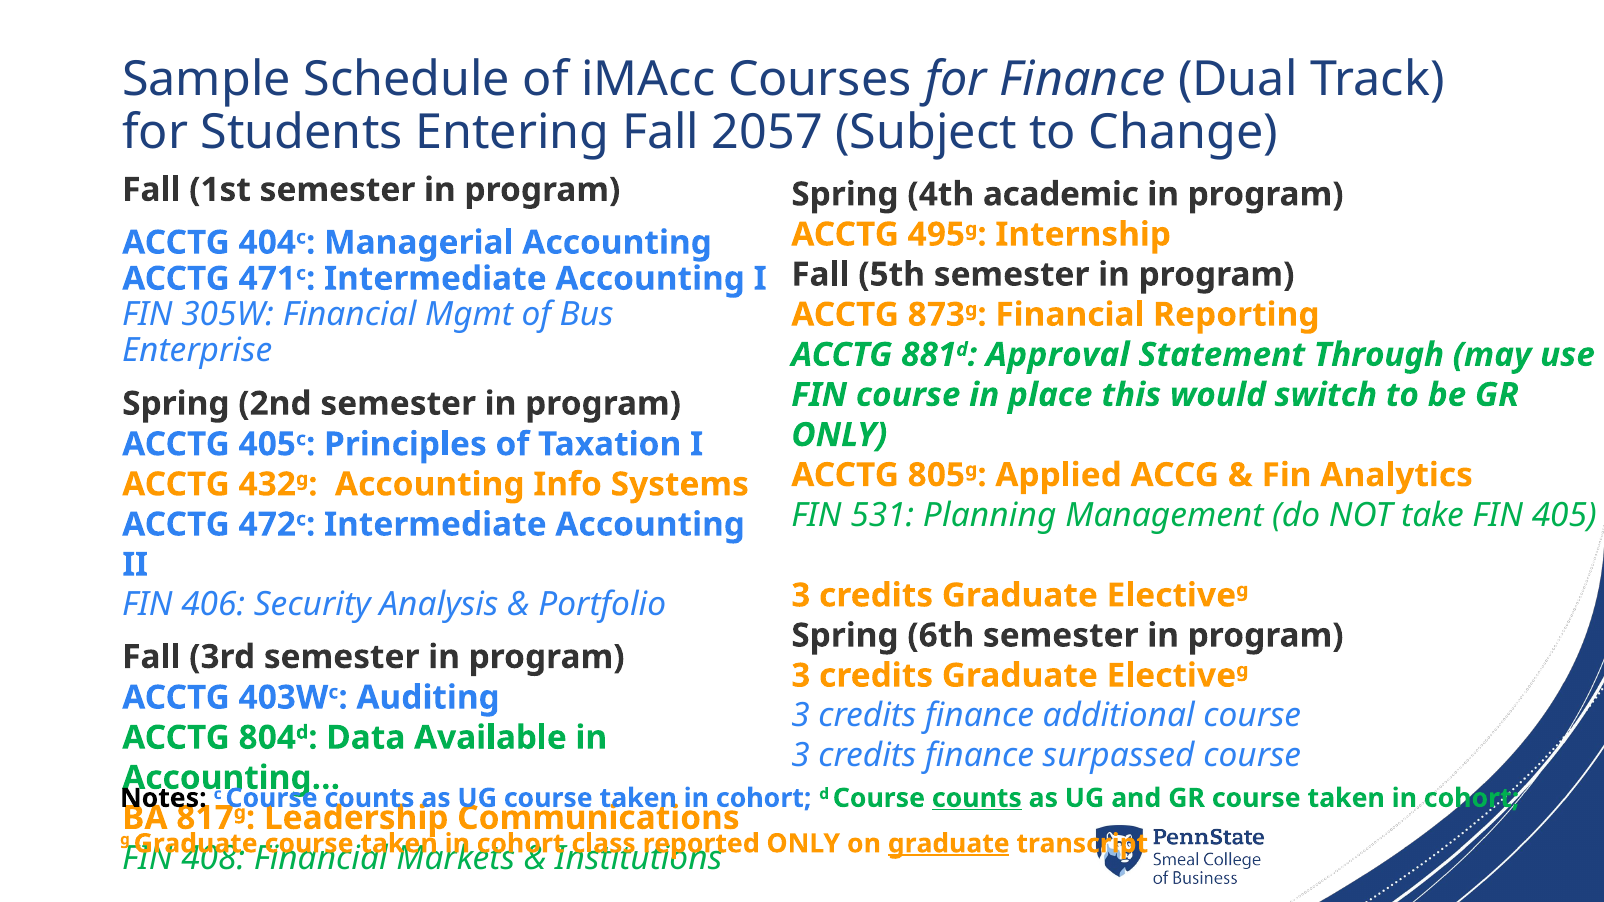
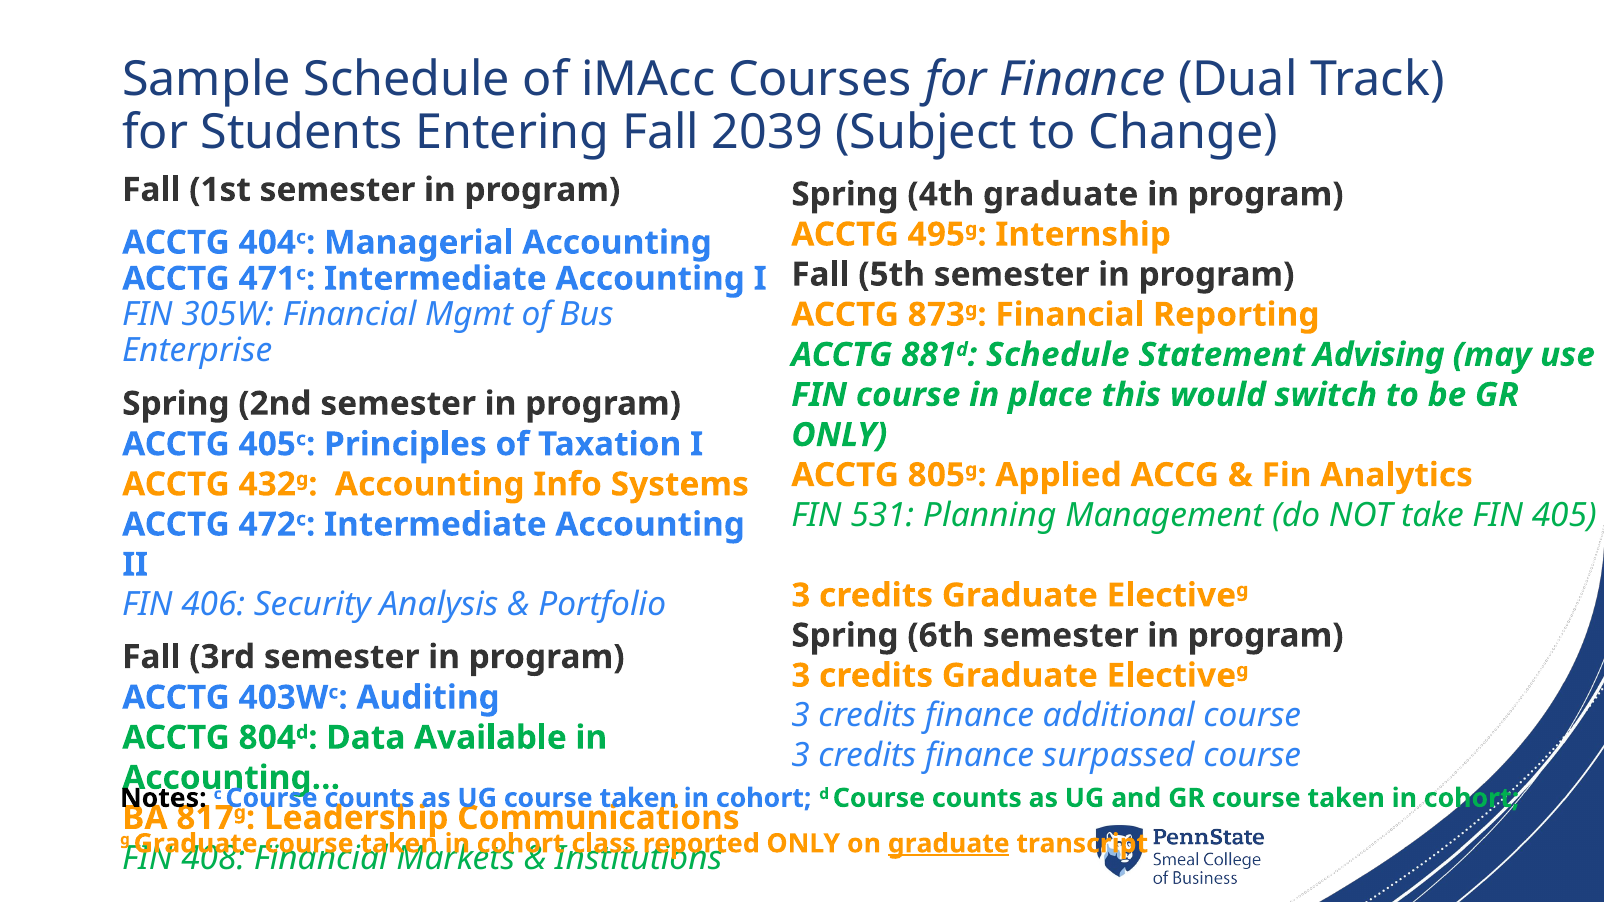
2057: 2057 -> 2039
4th academic: academic -> graduate
881d Approval: Approval -> Schedule
Through: Through -> Advising
counts at (977, 798) underline: present -> none
